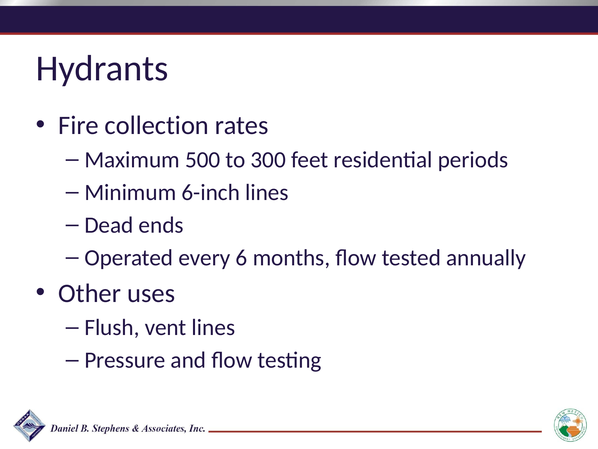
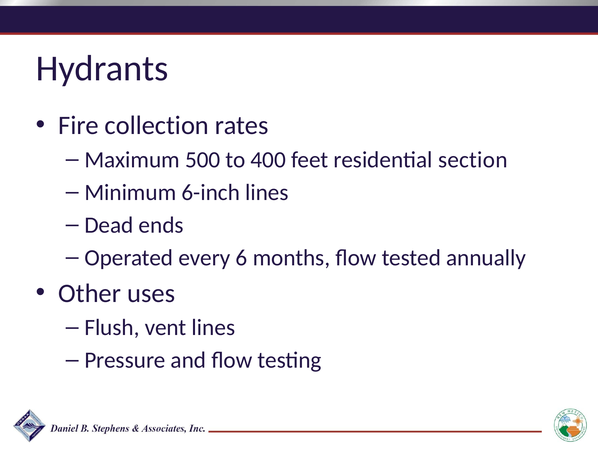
300: 300 -> 400
periods: periods -> section
